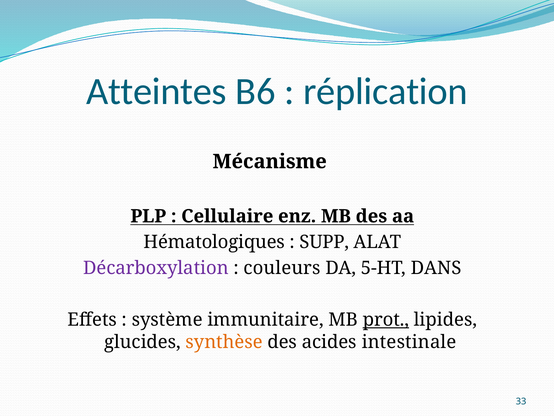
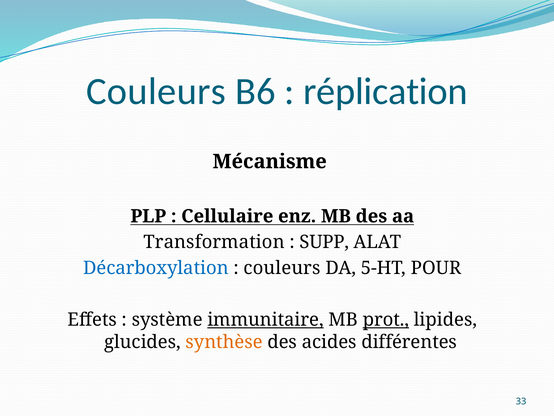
Atteintes at (156, 91): Atteintes -> Couleurs
Hématologiques: Hématologiques -> Transformation
Décarboxylation colour: purple -> blue
DANS: DANS -> POUR
immunitaire underline: none -> present
intestinale: intestinale -> différentes
